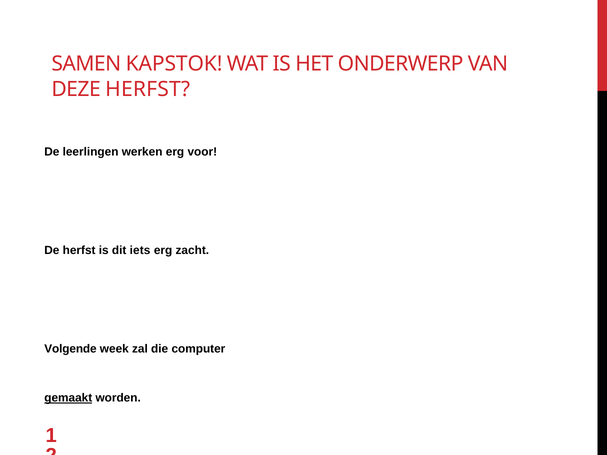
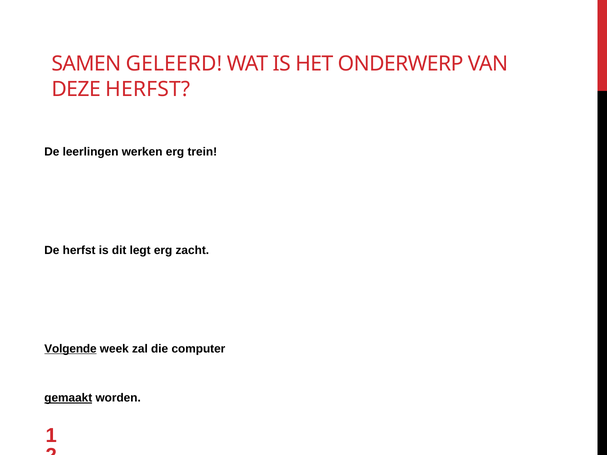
KAPSTOK: KAPSTOK -> GELEERD
voor: voor -> trein
iets: iets -> legt
Volgende underline: none -> present
